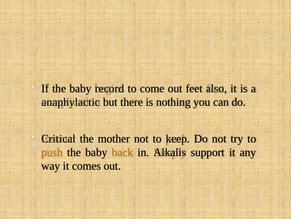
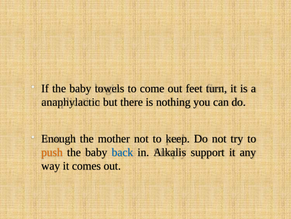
record: record -> towels
also: also -> turn
Critical: Critical -> Enough
back colour: orange -> blue
